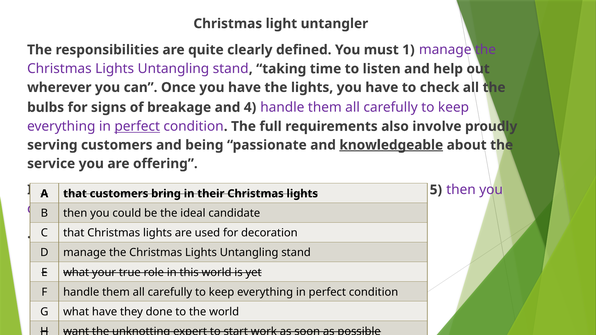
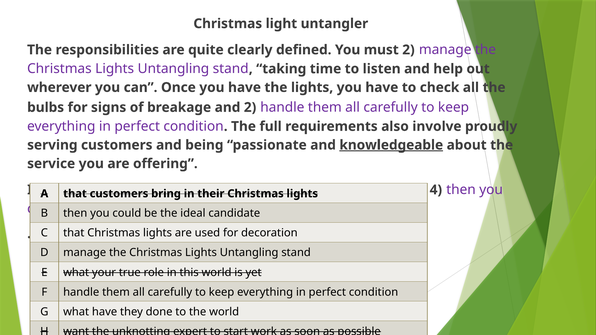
must 1: 1 -> 2
and 4: 4 -> 2
perfect at (137, 126) underline: present -> none
5: 5 -> 4
